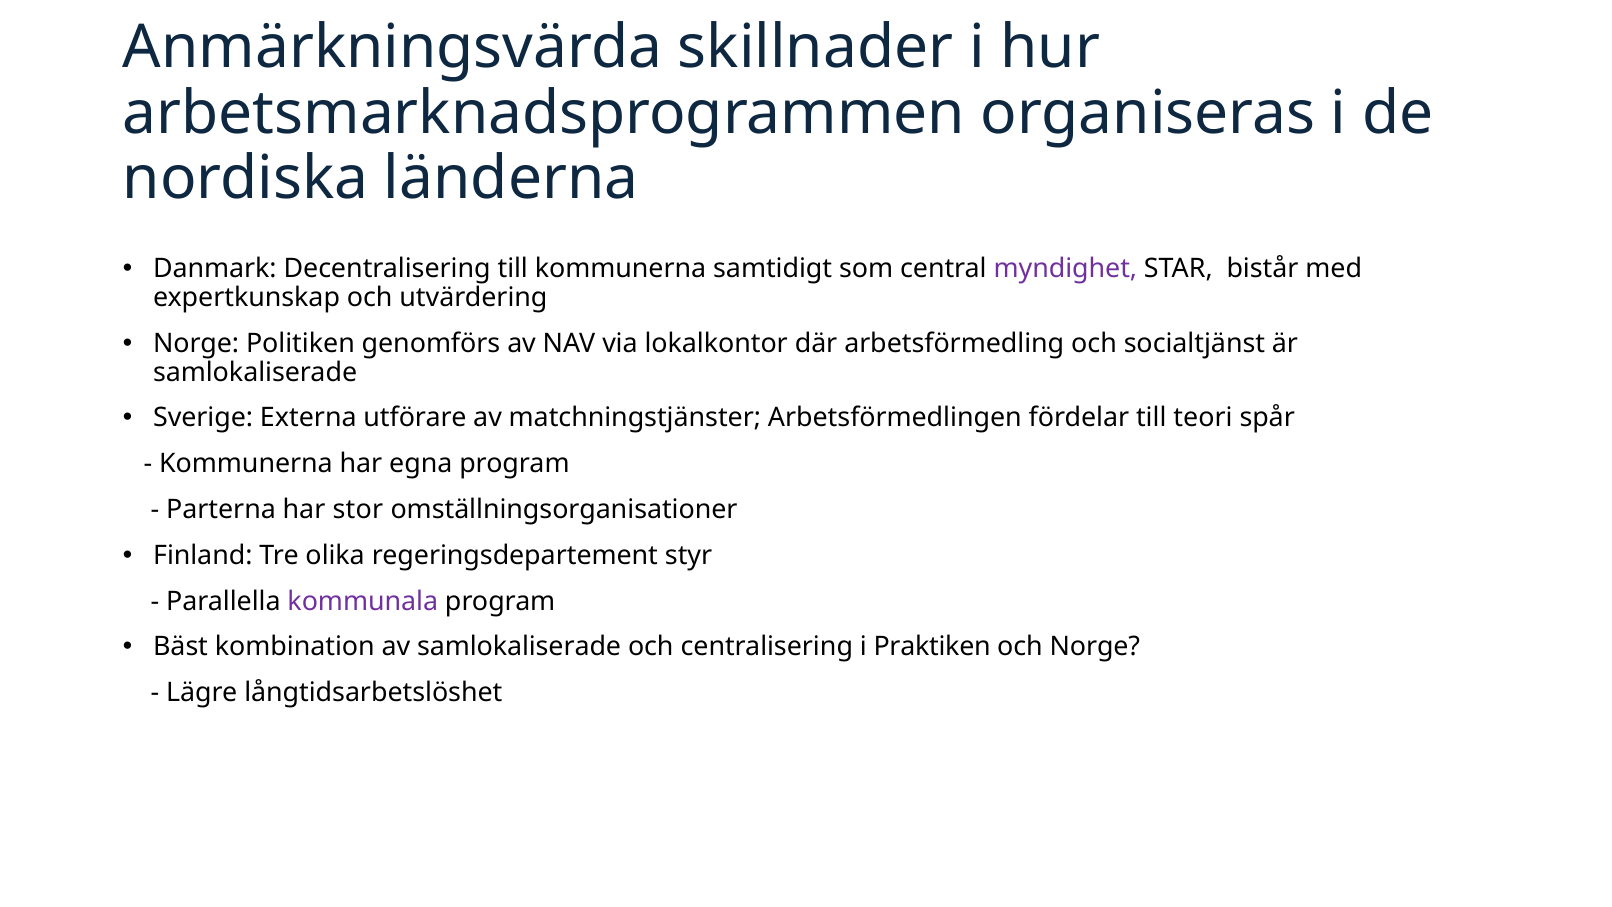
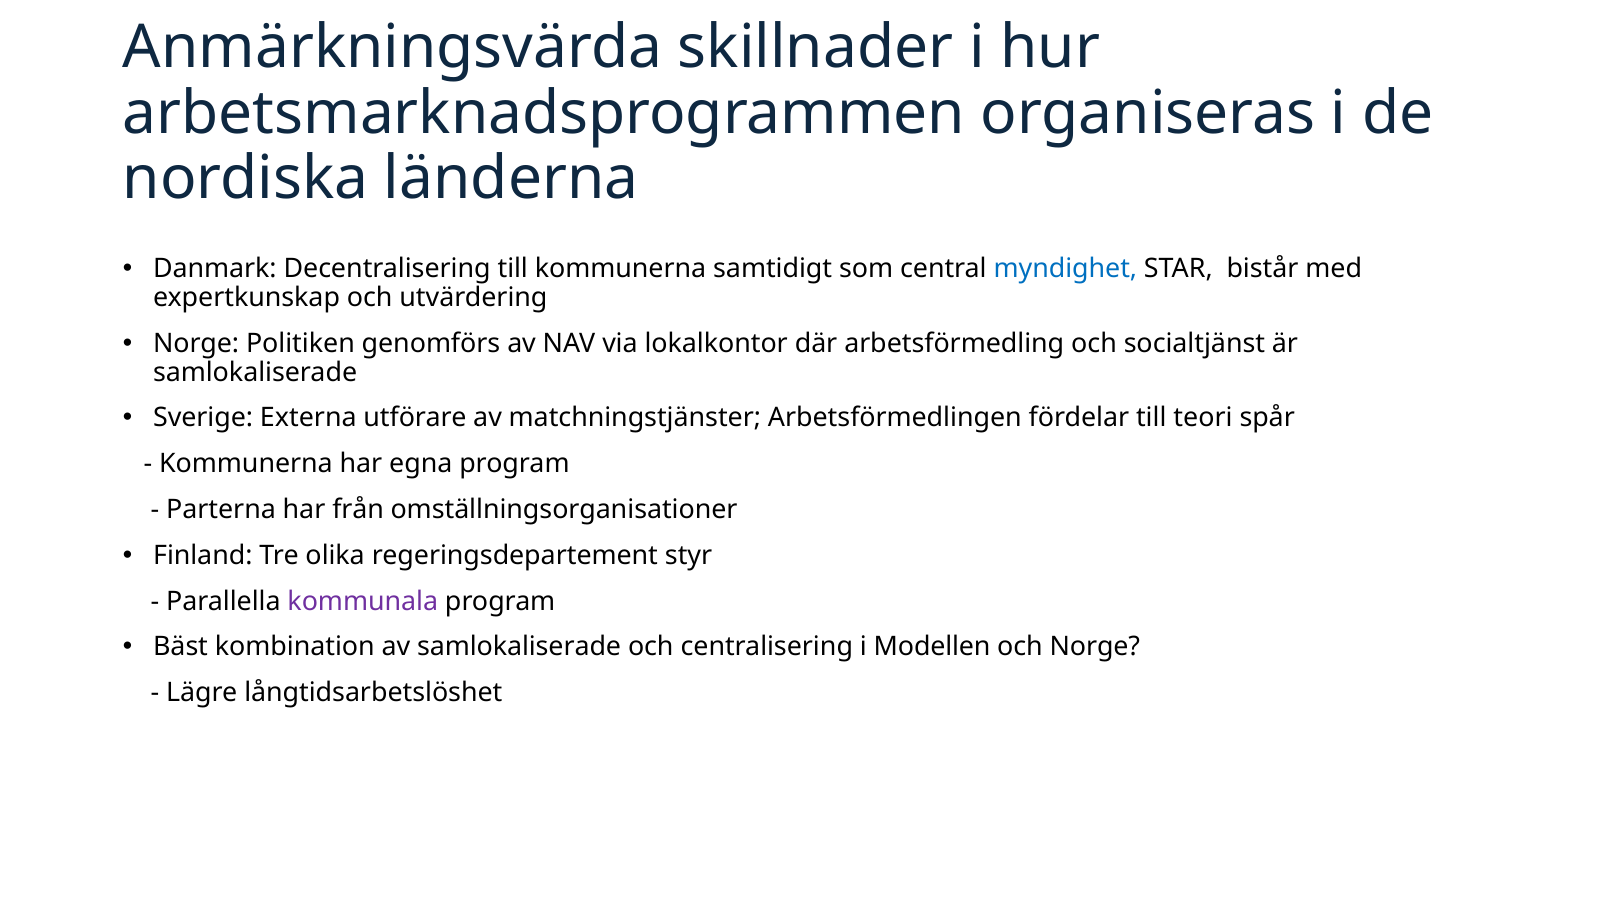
myndighet colour: purple -> blue
stor: stor -> från
Praktiken: Praktiken -> Modellen
